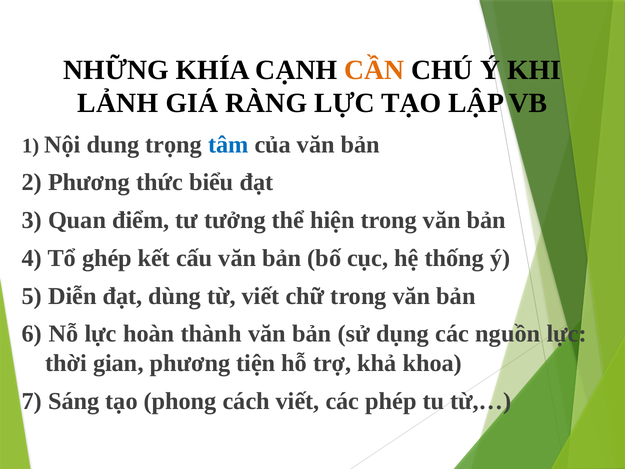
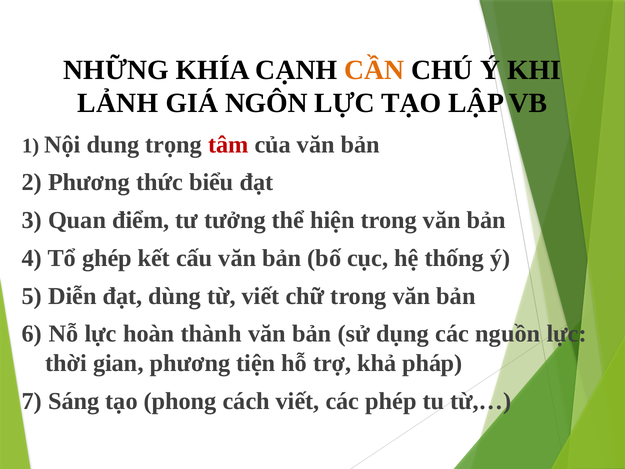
RÀNG: RÀNG -> NGÔN
tâm colour: blue -> red
khoa: khoa -> pháp
